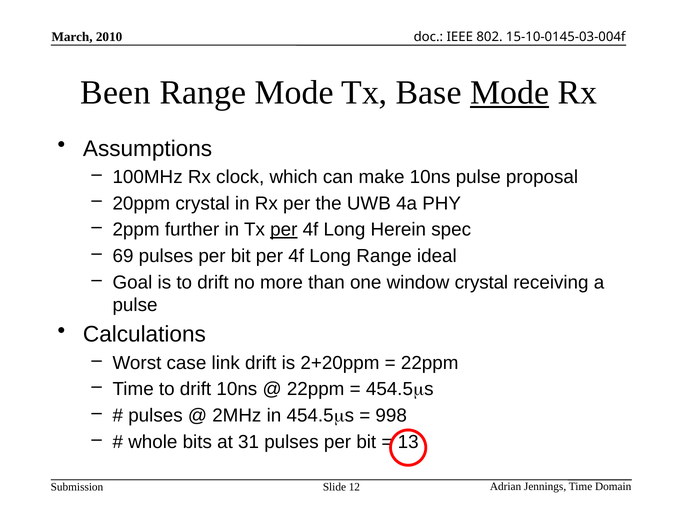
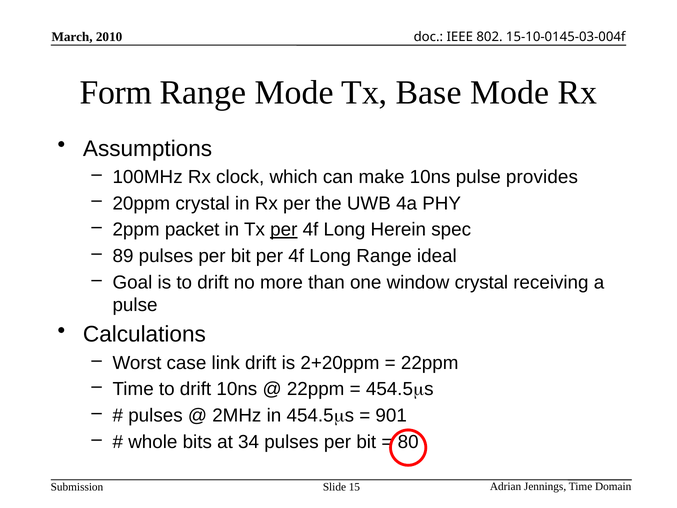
Been: Been -> Form
Mode at (510, 93) underline: present -> none
proposal: proposal -> provides
further: further -> packet
69: 69 -> 89
998: 998 -> 901
31: 31 -> 34
13: 13 -> 80
12: 12 -> 15
